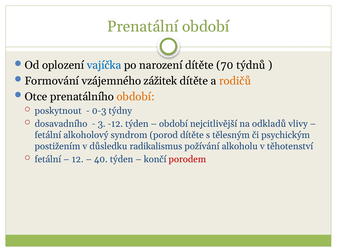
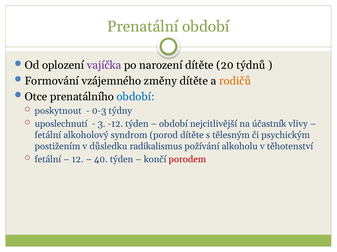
vajíčka colour: blue -> purple
70: 70 -> 20
zážitek: zážitek -> změny
období at (136, 97) colour: orange -> blue
dosavadního: dosavadního -> uposlechnutí
odkladů: odkladů -> účastník
